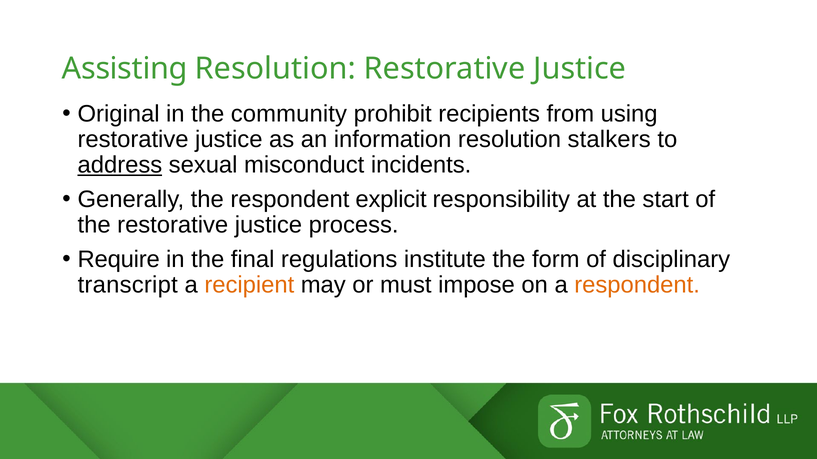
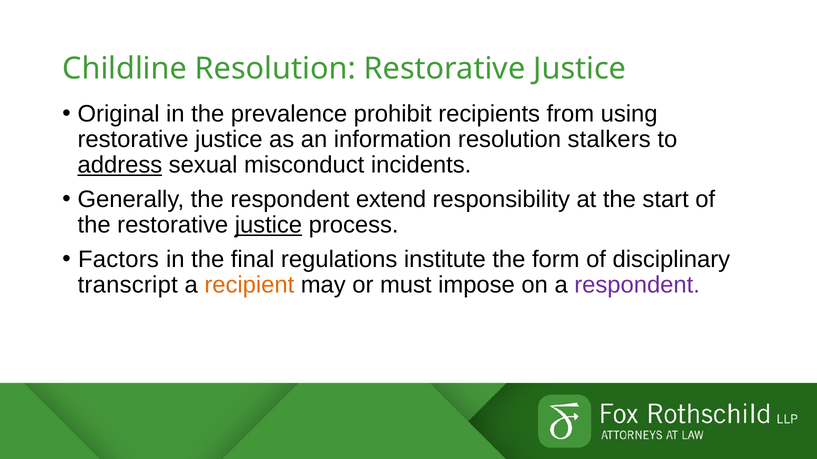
Assisting: Assisting -> Childline
community: community -> prevalence
explicit: explicit -> extend
justice at (268, 225) underline: none -> present
Require: Require -> Factors
respondent at (637, 285) colour: orange -> purple
